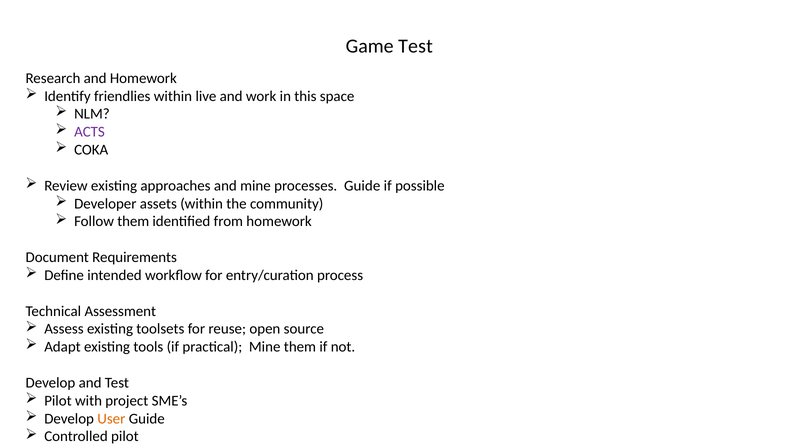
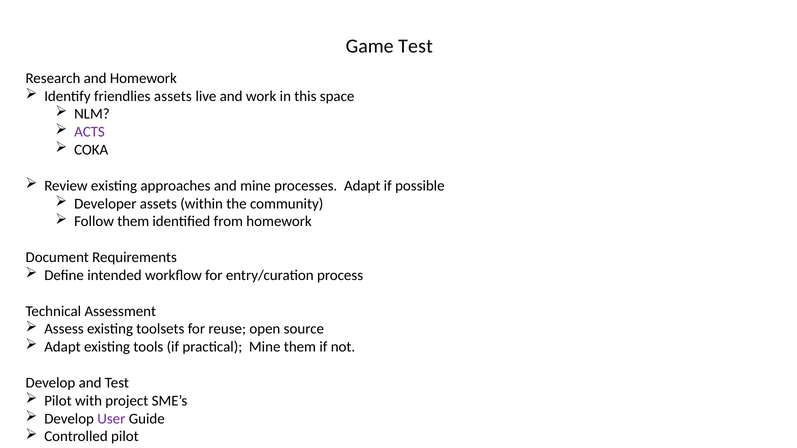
friendlies within: within -> assets
processes Guide: Guide -> Adapt
User colour: orange -> purple
